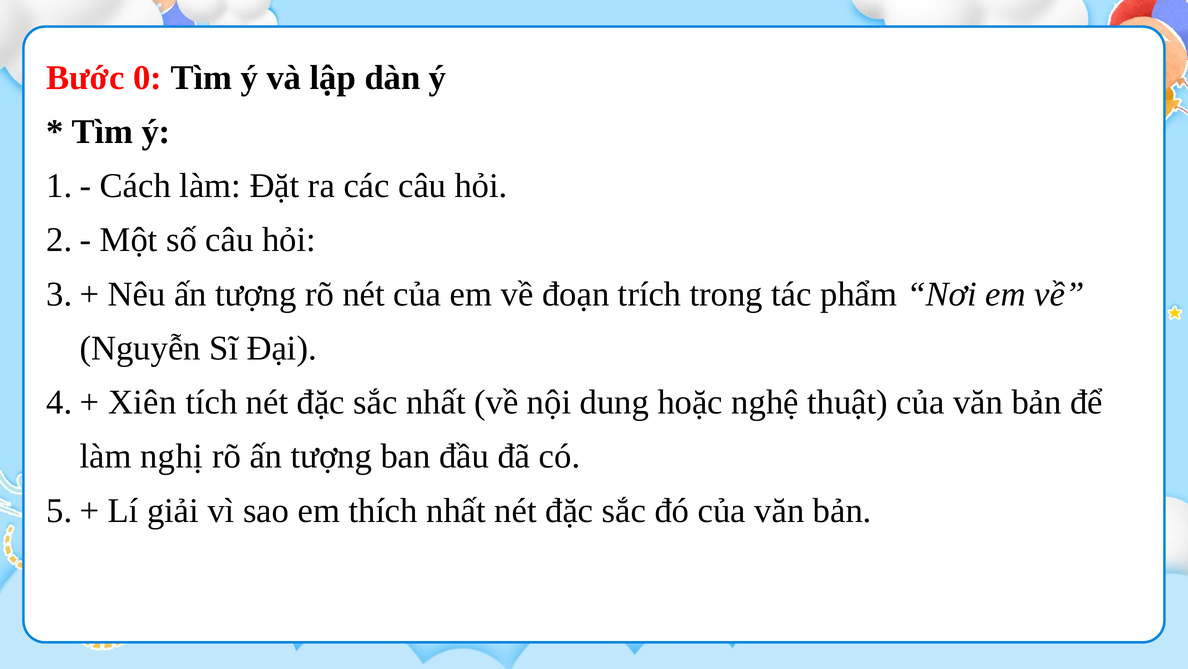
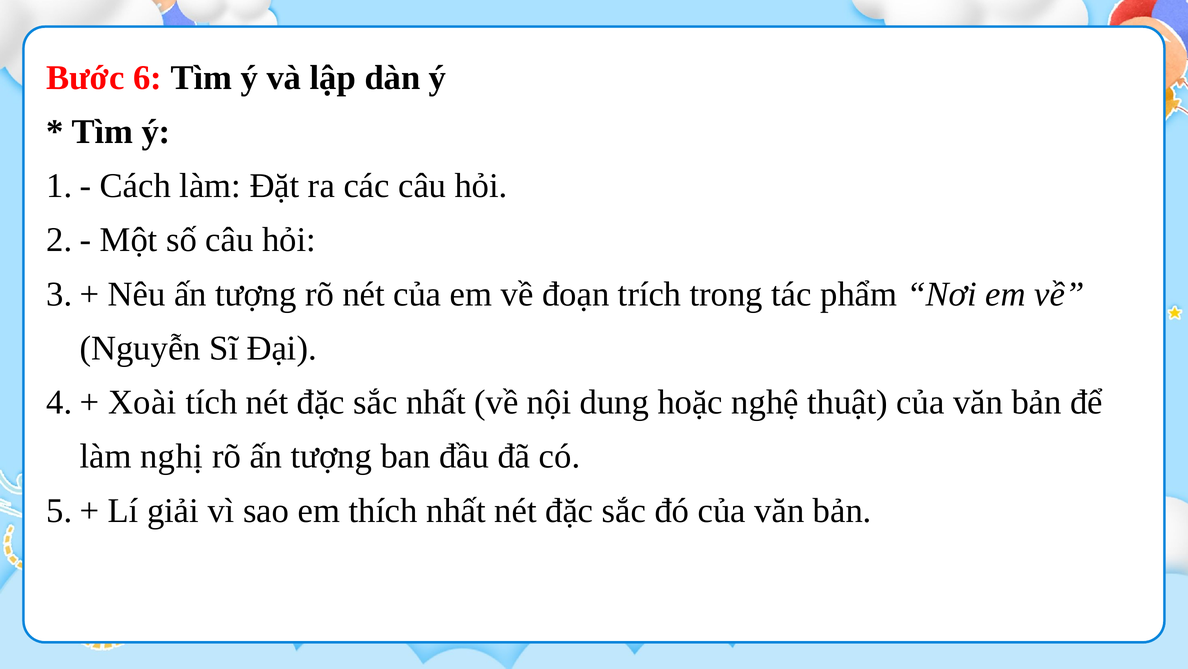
0: 0 -> 6
Xiên: Xiên -> Xoài
